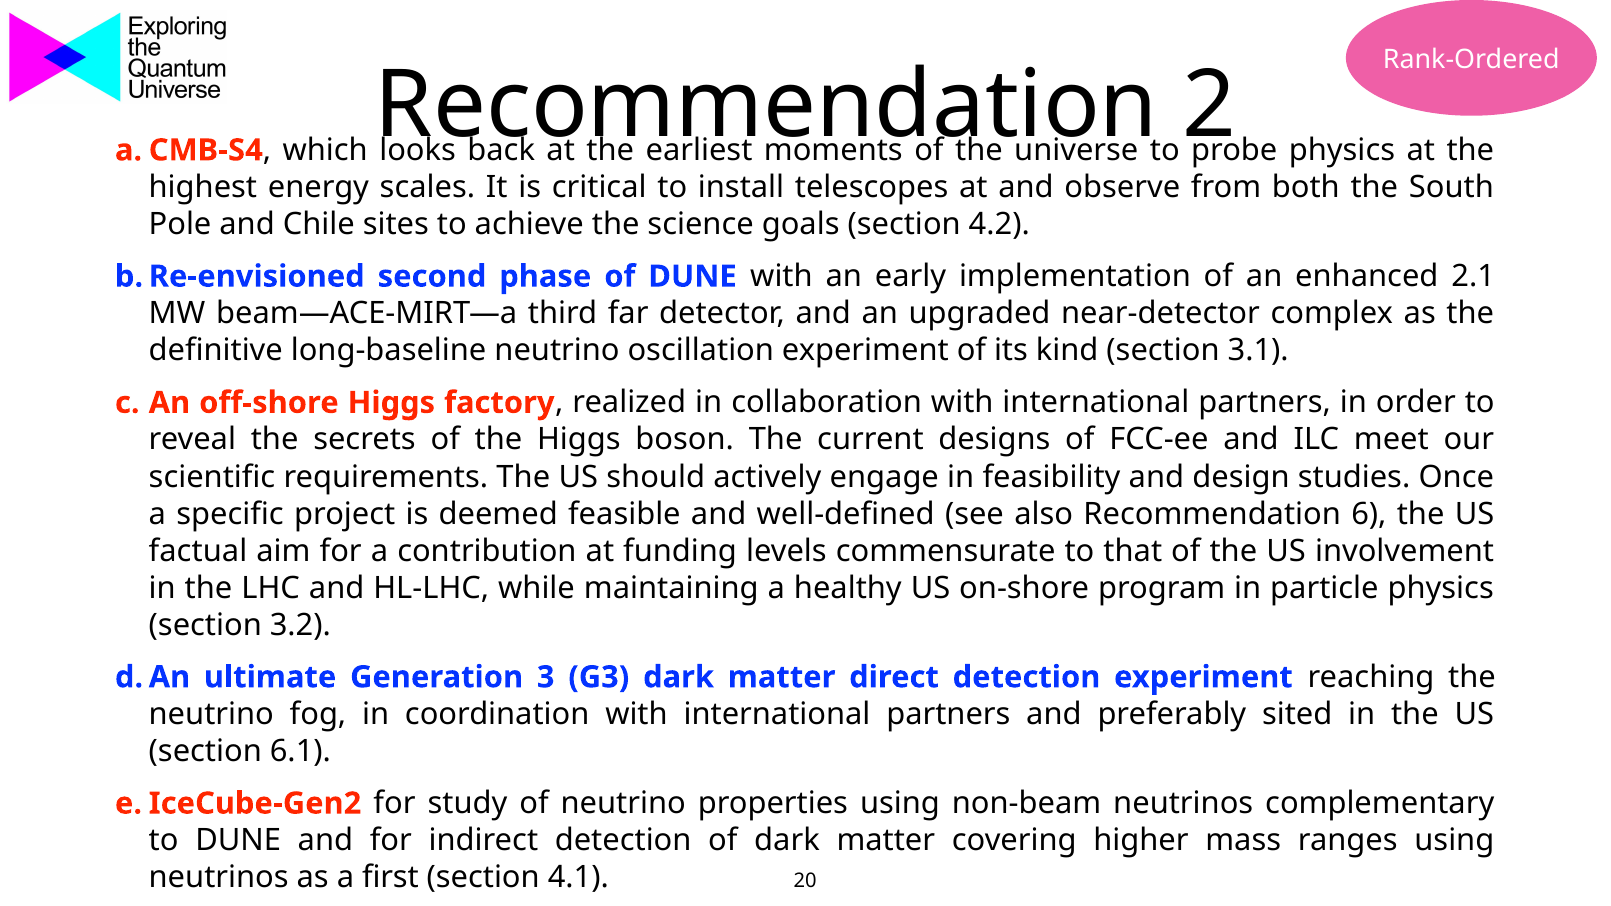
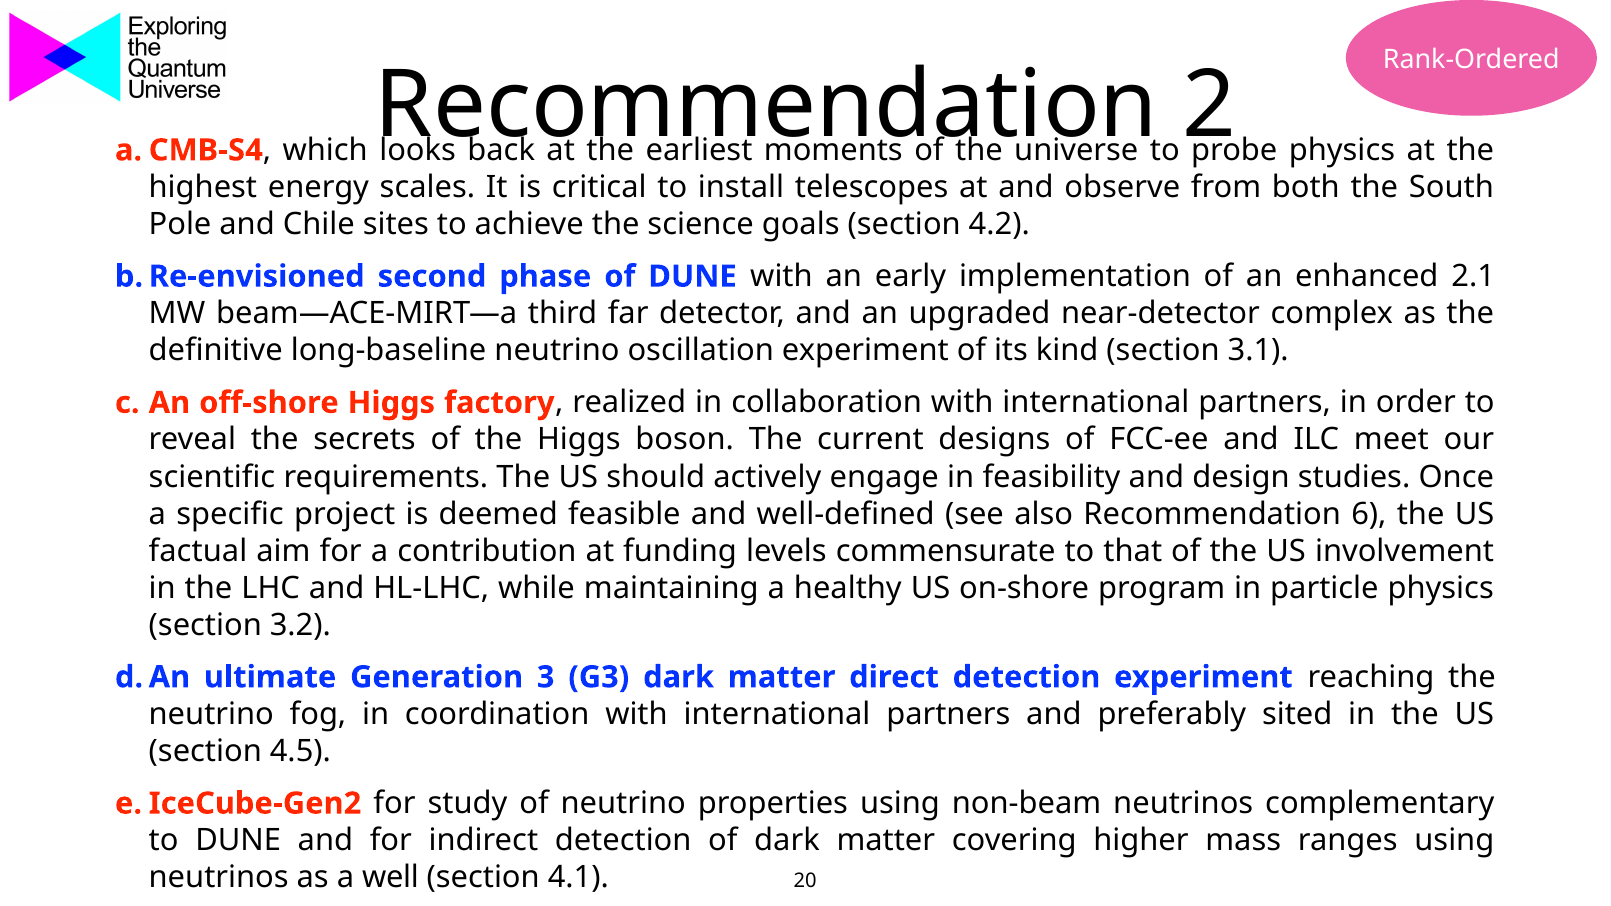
6.1: 6.1 -> 4.5
first: first -> well
